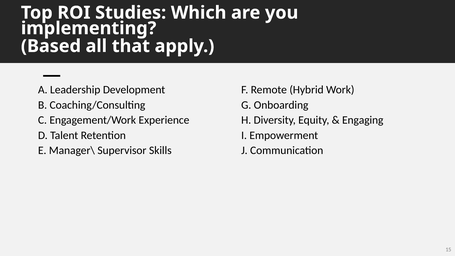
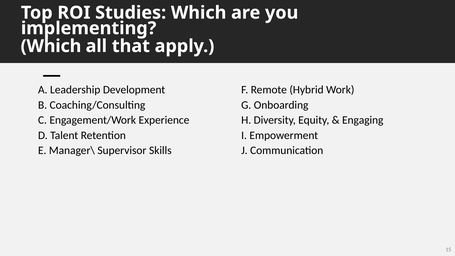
Based at (51, 46): Based -> Which
